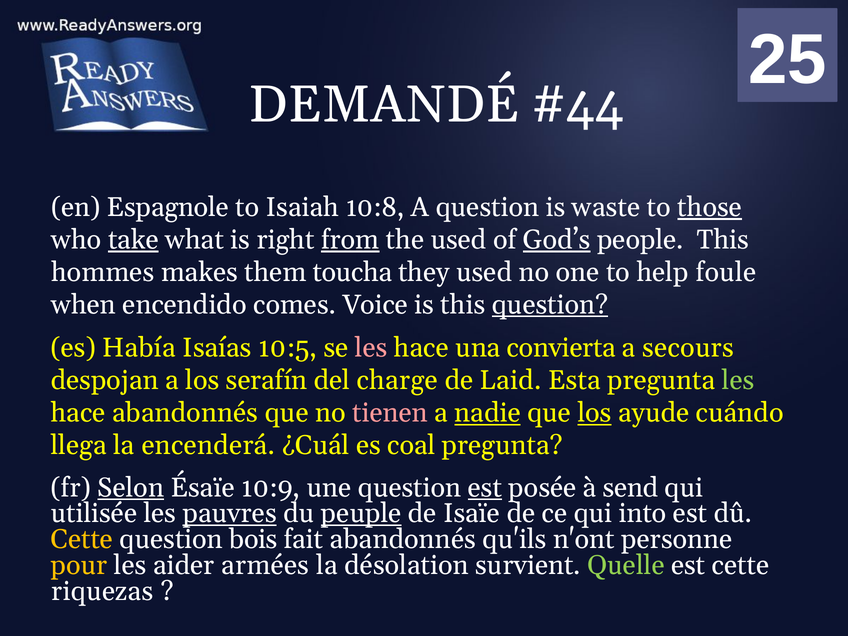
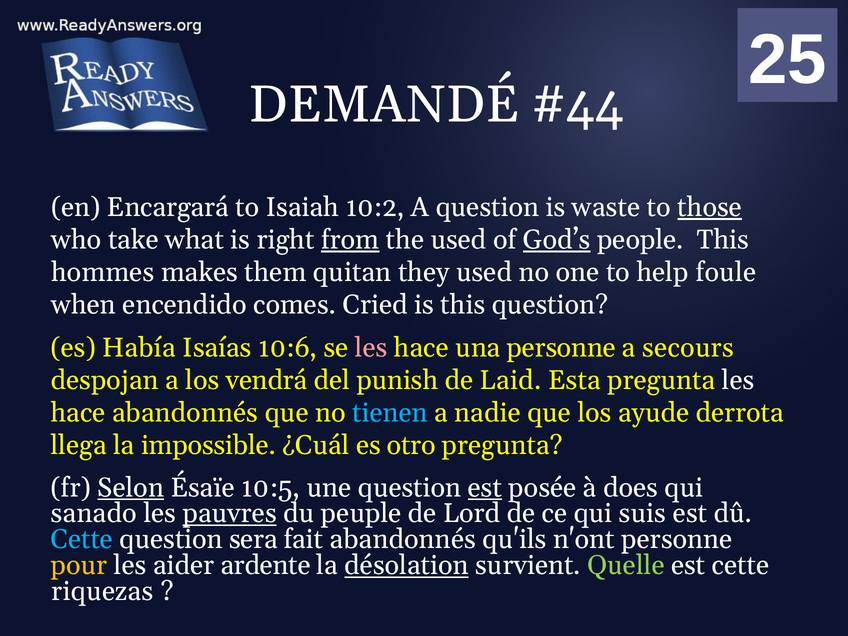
Espagnole: Espagnole -> Encargará
10:8: 10:8 -> 10:2
take underline: present -> none
toucha: toucha -> quitan
Voice: Voice -> Cried
question at (550, 305) underline: present -> none
10:5: 10:5 -> 10:6
una convierta: convierta -> personne
serafín: serafín -> vendrá
charge: charge -> punish
les at (738, 380) colour: light green -> white
tienen colour: pink -> light blue
nadie underline: present -> none
los at (595, 413) underline: present -> none
cuándo: cuándo -> derrota
encenderá: encenderá -> impossible
coal: coal -> otro
10:9: 10:9 -> 10:5
send: send -> does
utilisée: utilisée -> sanado
peuple underline: present -> none
Isaïe: Isaïe -> Lord
into: into -> suis
Cette at (82, 540) colour: yellow -> light blue
bois: bois -> sera
armées: armées -> ardente
désolation underline: none -> present
